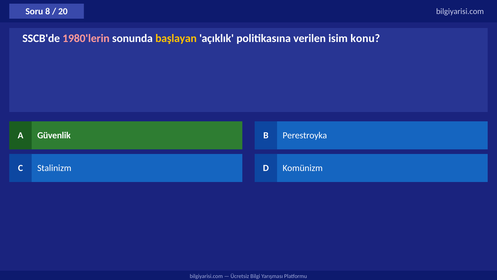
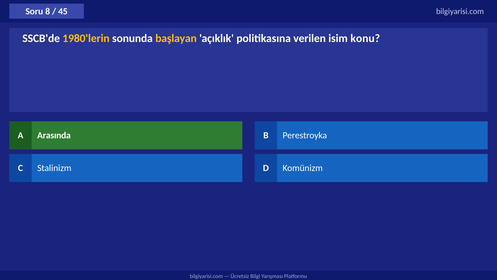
20: 20 -> 45
1980'lerin colour: pink -> yellow
Güvenlik: Güvenlik -> Arasında
